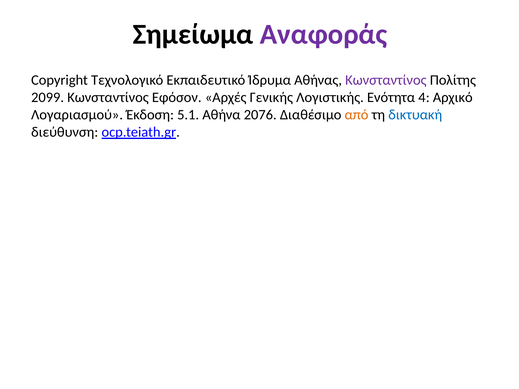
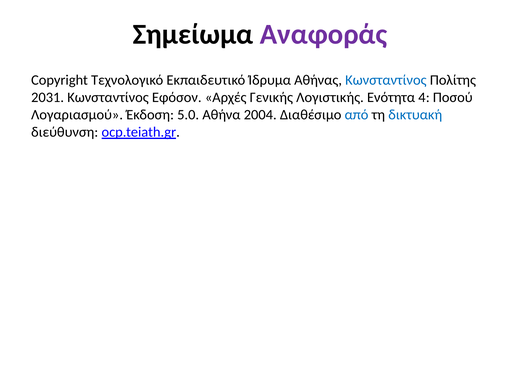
Κωνσταντίνος at (386, 80) colour: purple -> blue
2099: 2099 -> 2031
Αρχικό: Αρχικό -> Ποσού
5.1: 5.1 -> 5.0
2076: 2076 -> 2004
από colour: orange -> blue
